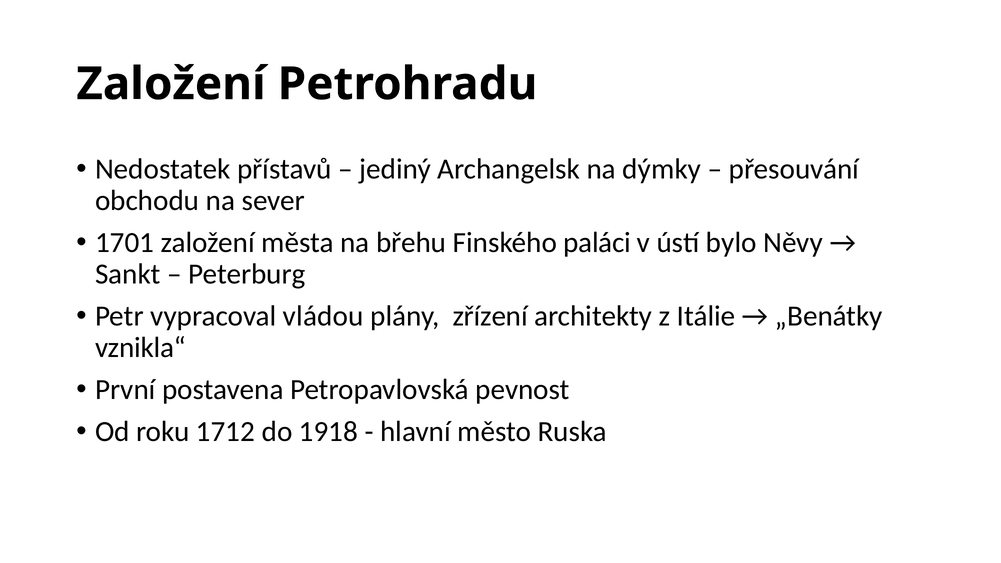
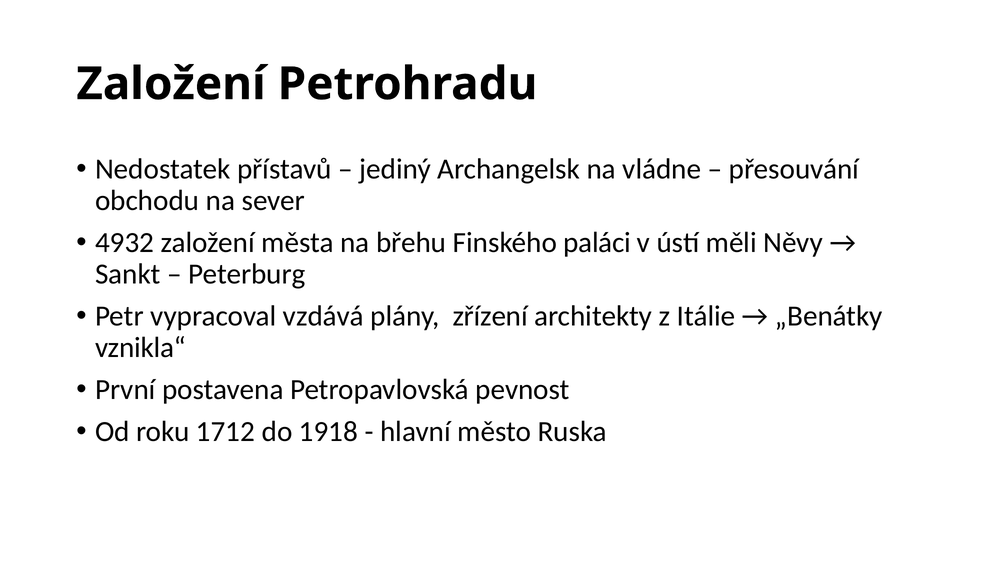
dýmky: dýmky -> vládne
1701: 1701 -> 4932
bylo: bylo -> měli
vládou: vládou -> vzdává
